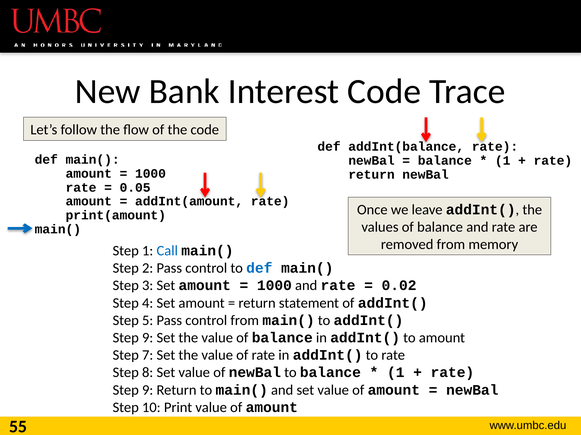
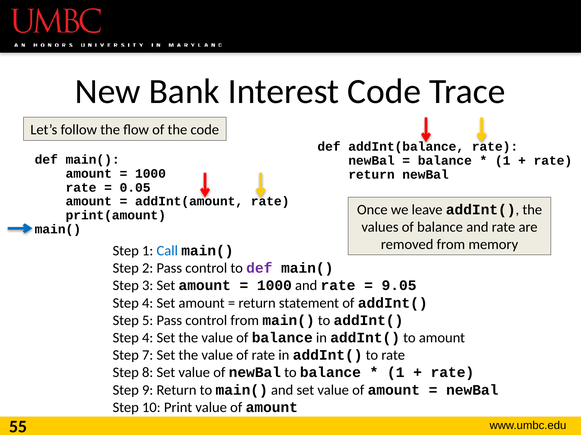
def at (259, 269) colour: blue -> purple
0.02: 0.02 -> 9.05
9 at (148, 338): 9 -> 4
